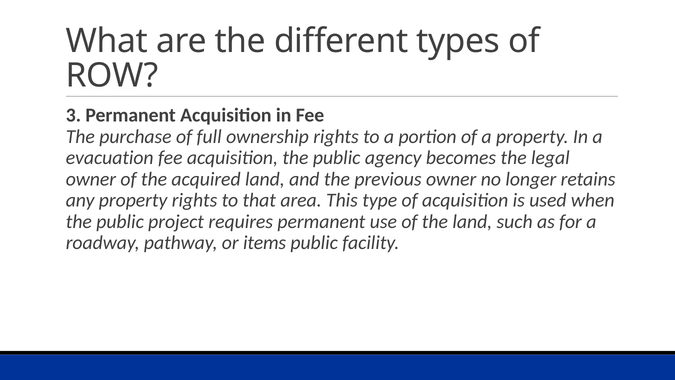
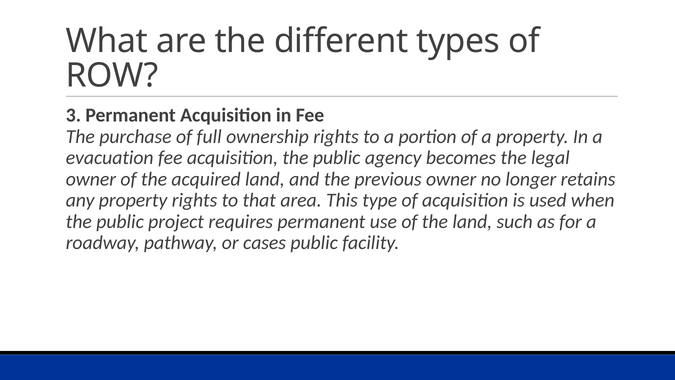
items: items -> cases
